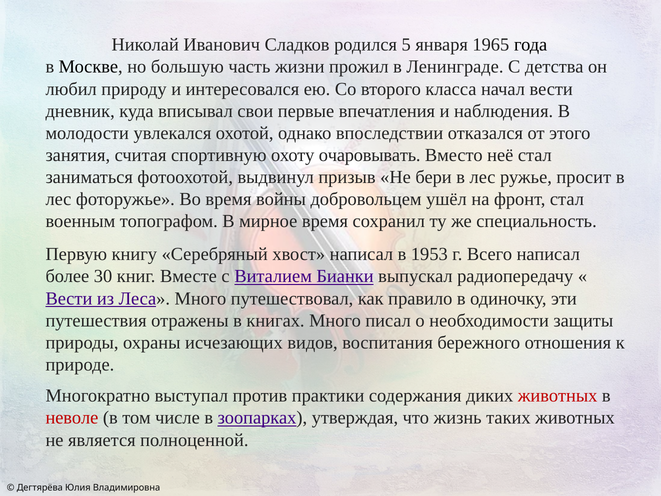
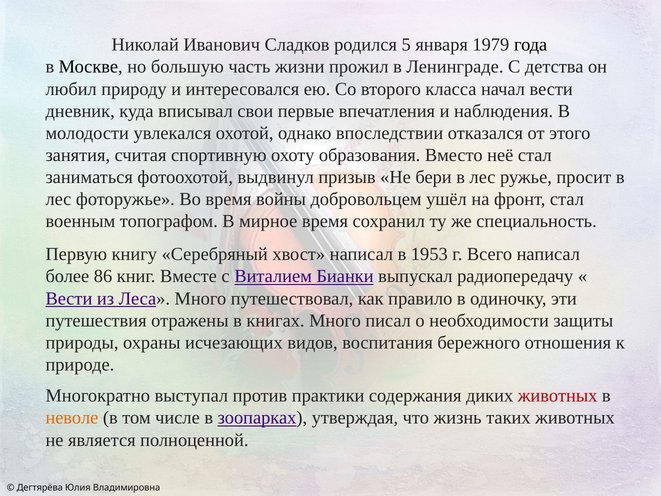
1965: 1965 -> 1979
очаровывать: очаровывать -> образования
30: 30 -> 86
неволе colour: red -> orange
